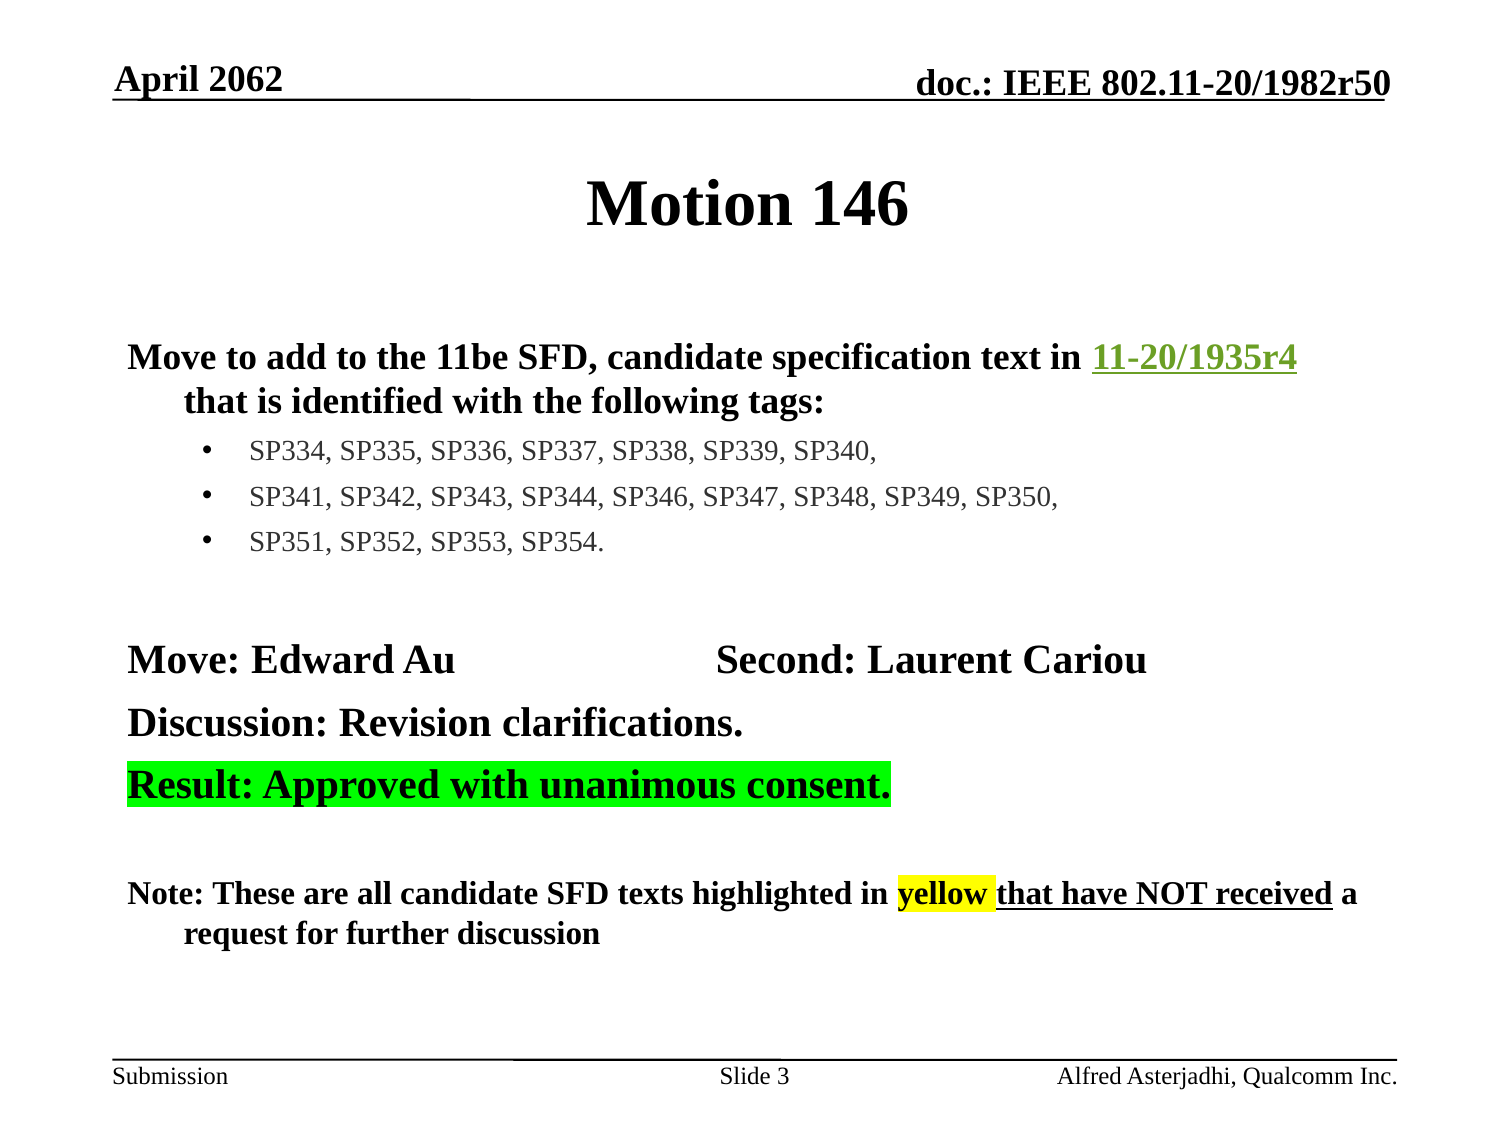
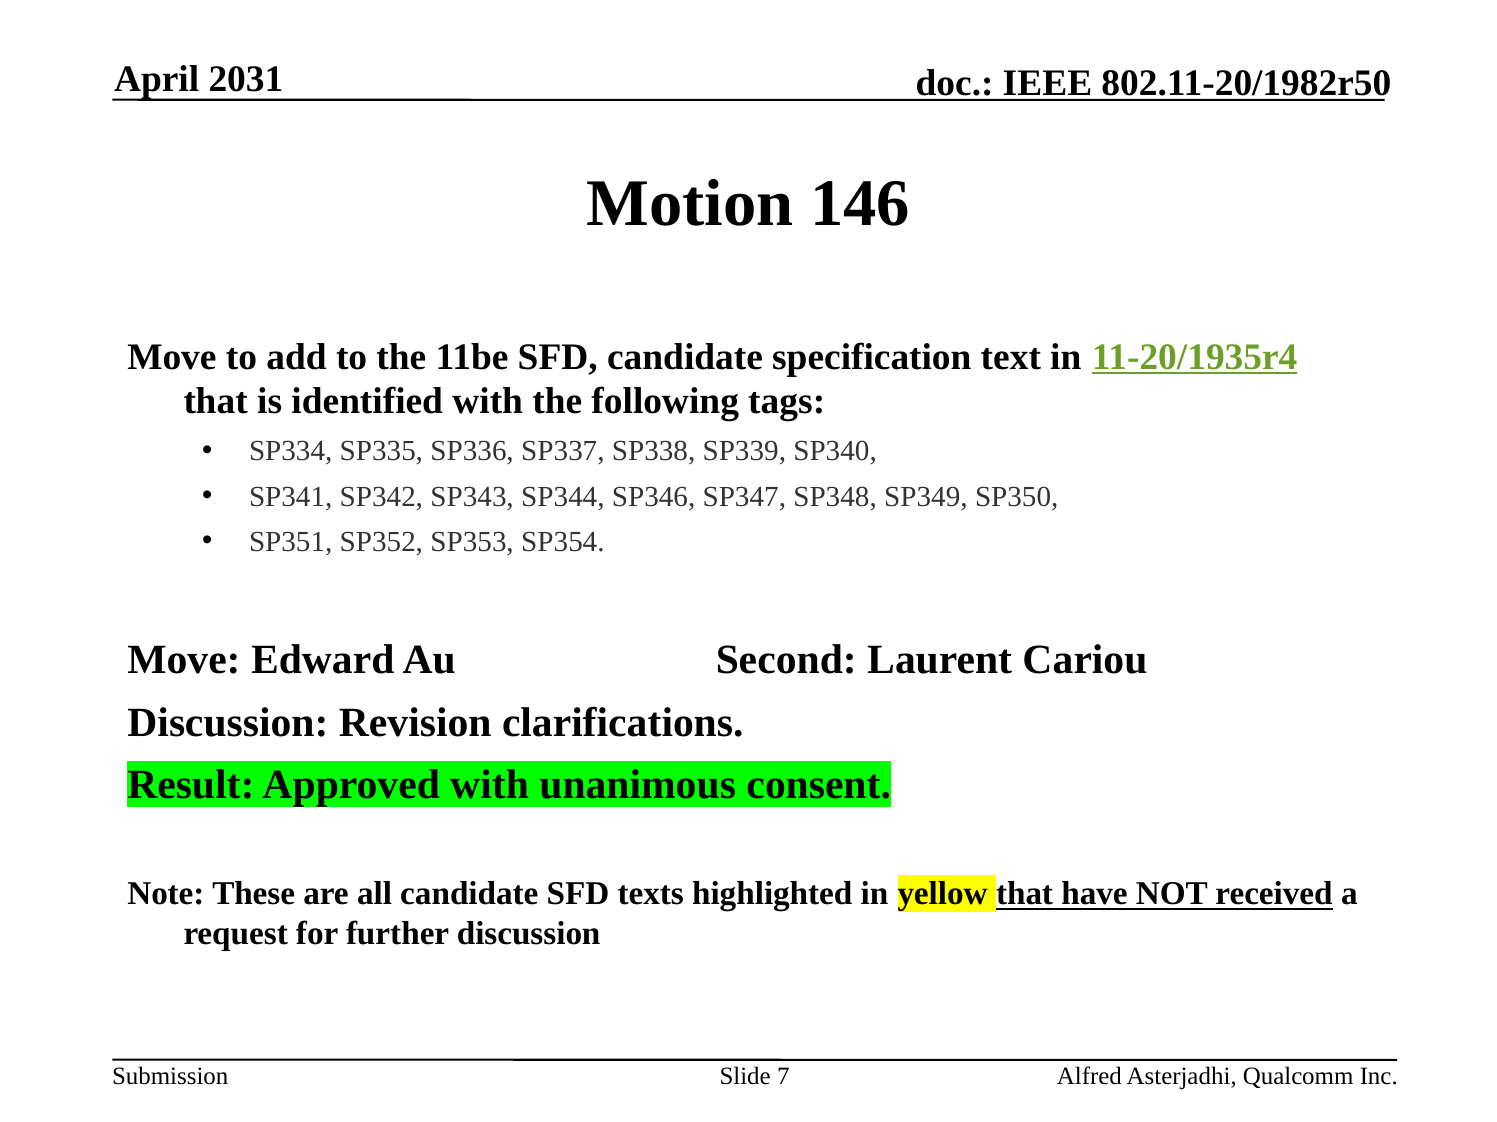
2062: 2062 -> 2031
3: 3 -> 7
